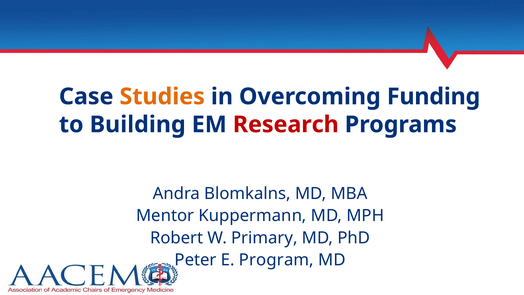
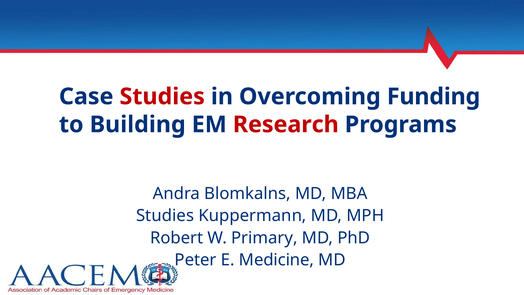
Studies at (162, 96) colour: orange -> red
Mentor at (165, 216): Mentor -> Studies
Program: Program -> Medicine
